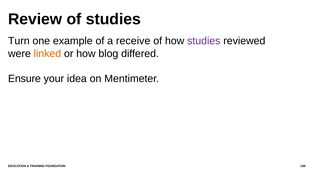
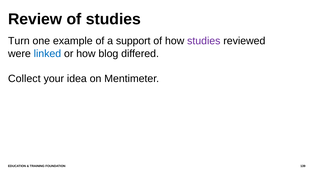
receive: receive -> support
linked colour: orange -> blue
Ensure: Ensure -> Collect
